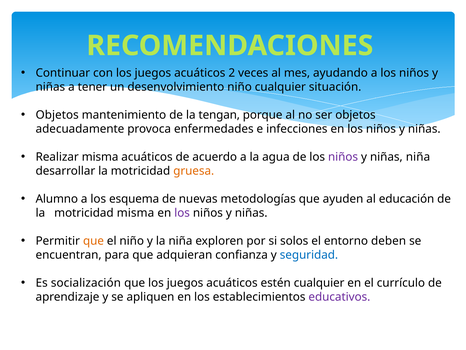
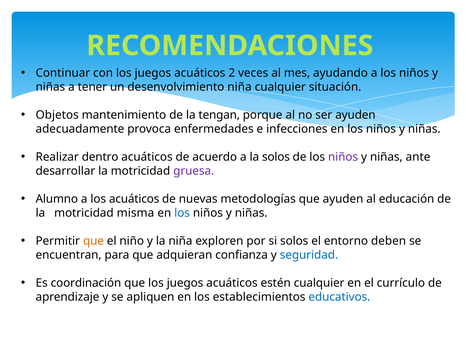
desenvolvimiento niño: niño -> niña
ser objetos: objetos -> ayuden
Realizar misma: misma -> dentro
la agua: agua -> solos
niñas niña: niña -> ante
gruesa colour: orange -> purple
los esquema: esquema -> acuáticos
los at (182, 213) colour: purple -> blue
socialización: socialización -> coordinación
educativos colour: purple -> blue
